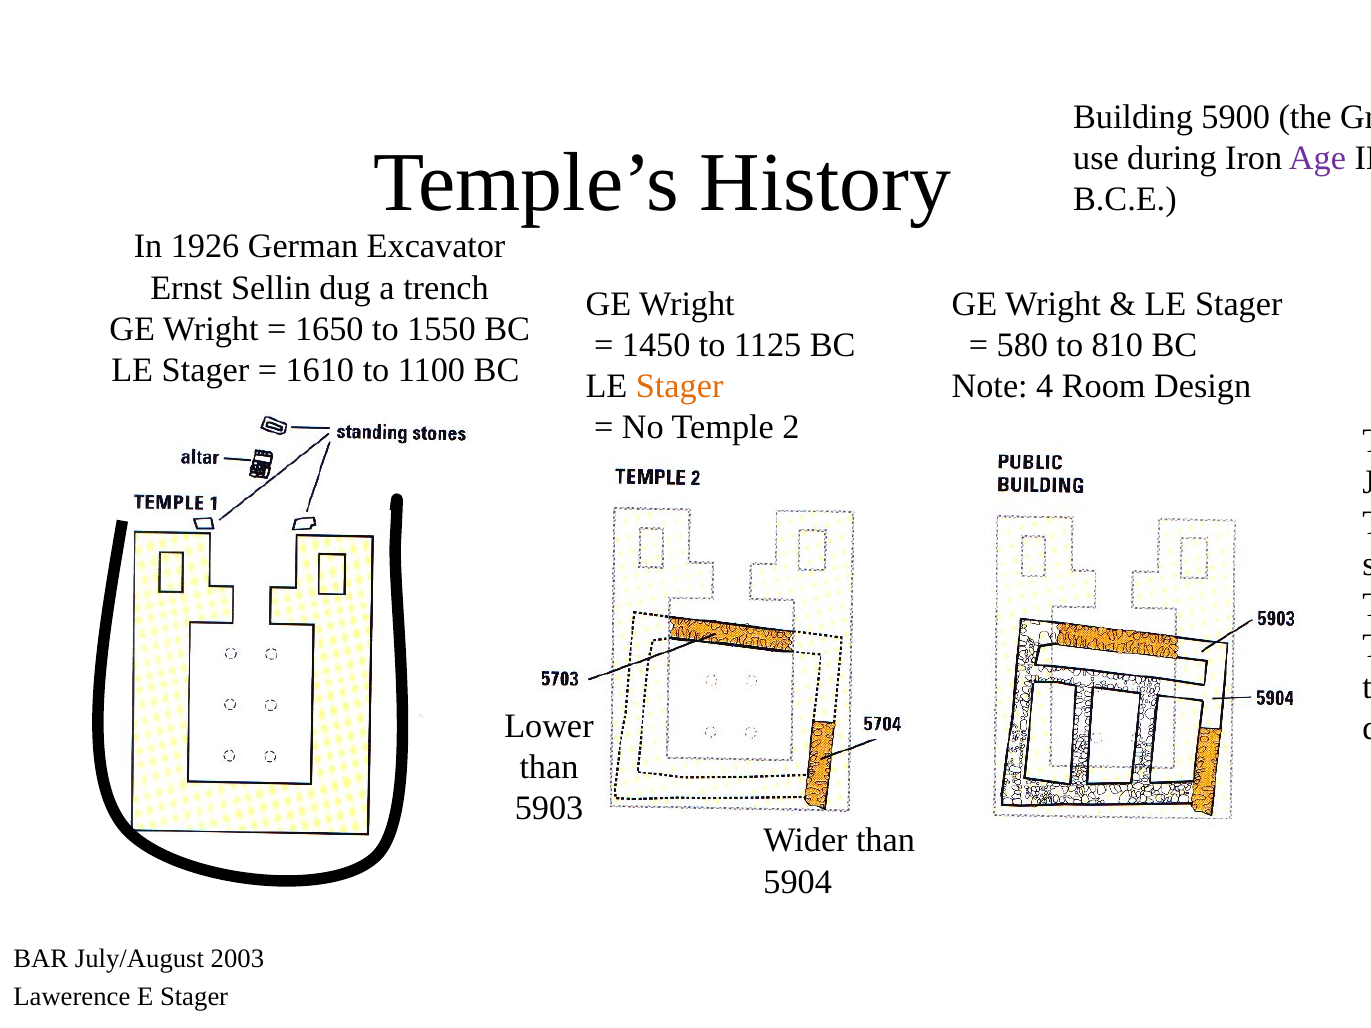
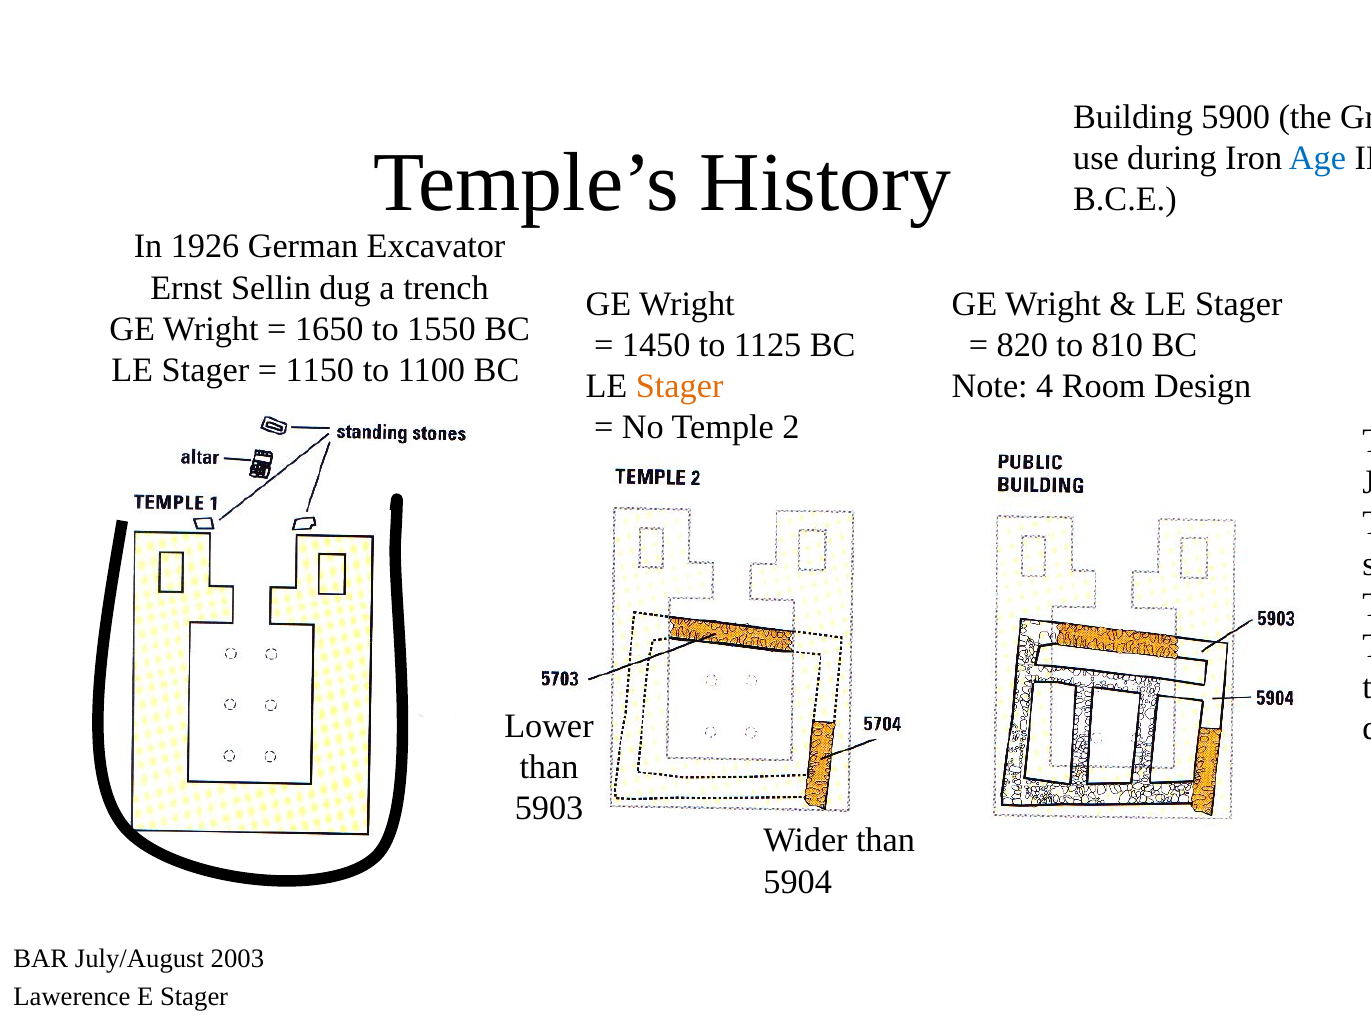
Age colour: purple -> blue
580: 580 -> 820
1610: 1610 -> 1150
